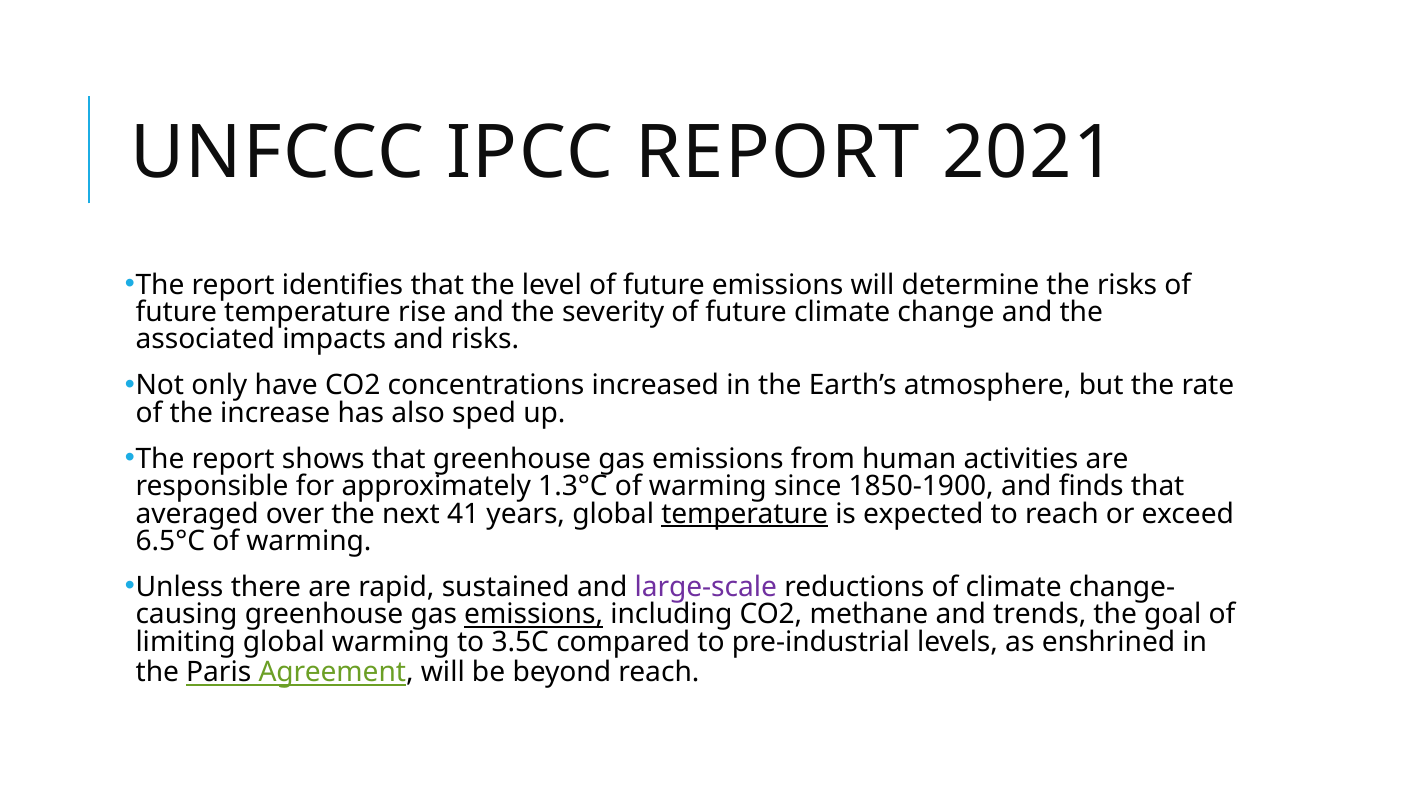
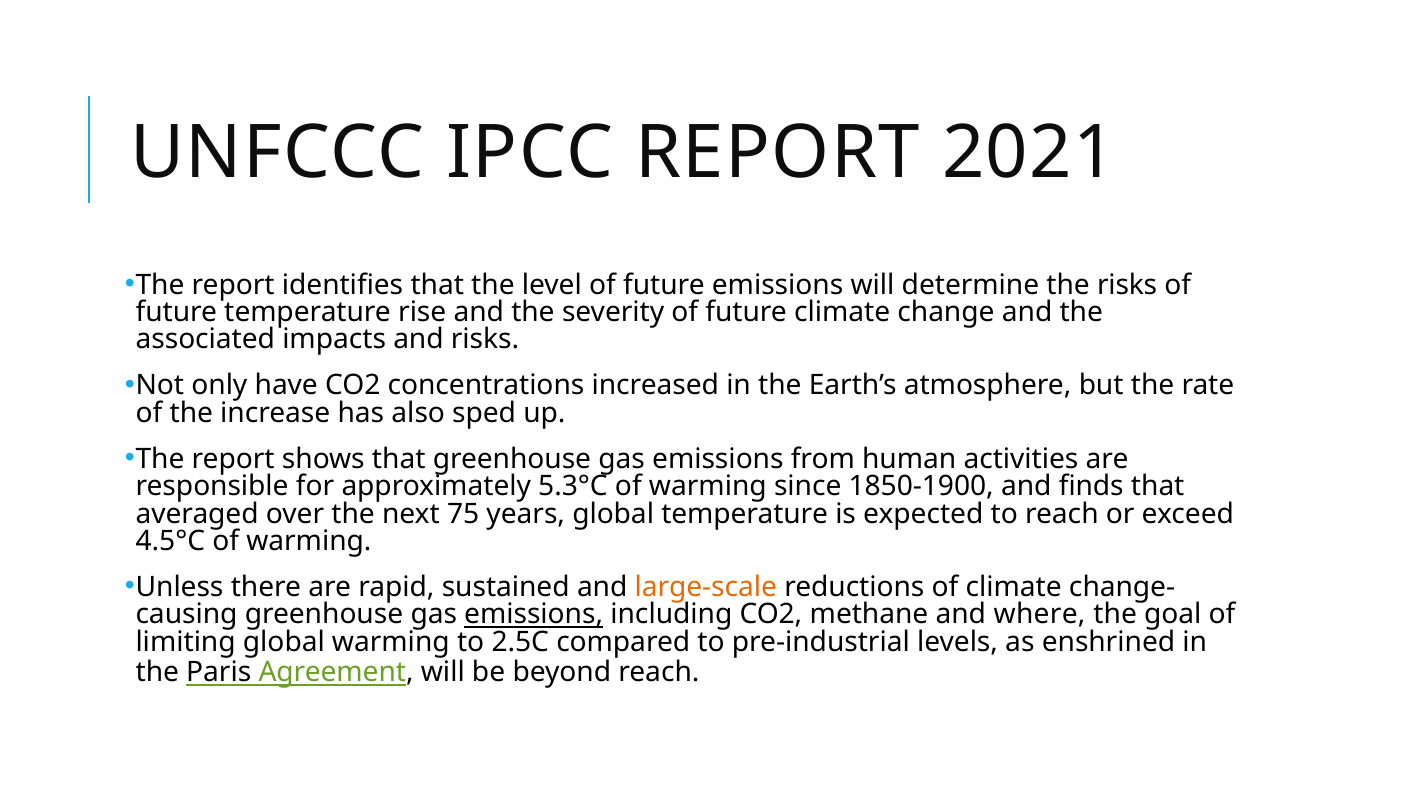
1.3°C: 1.3°C -> 5.3°C
41: 41 -> 75
temperature at (745, 514) underline: present -> none
6.5°C: 6.5°C -> 4.5°C
large-scale colour: purple -> orange
trends: trends -> where
3.5C: 3.5C -> 2.5C
